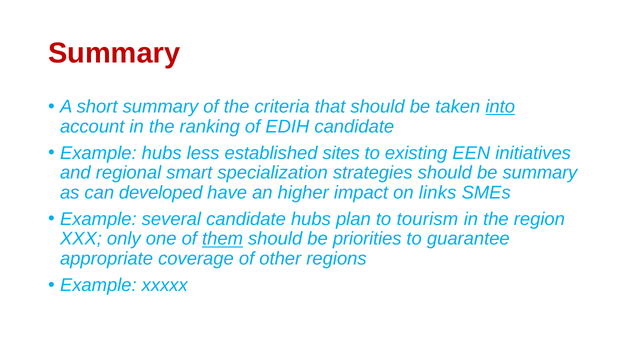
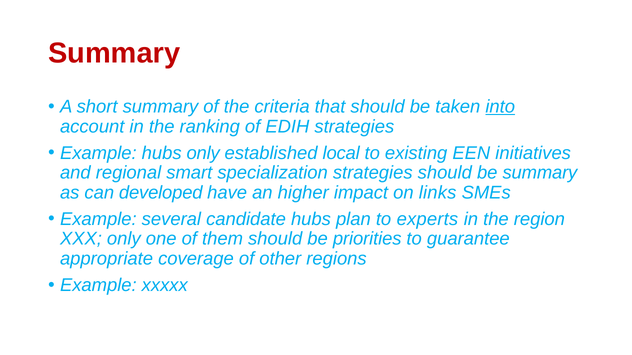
EDIH candidate: candidate -> strategies
hubs less: less -> only
sites: sites -> local
tourism: tourism -> experts
them underline: present -> none
